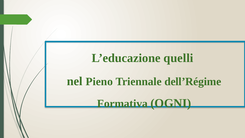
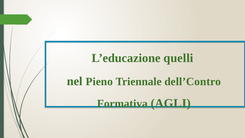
dell’Régime: dell’Régime -> dell’Contro
OGNI: OGNI -> AGLI
